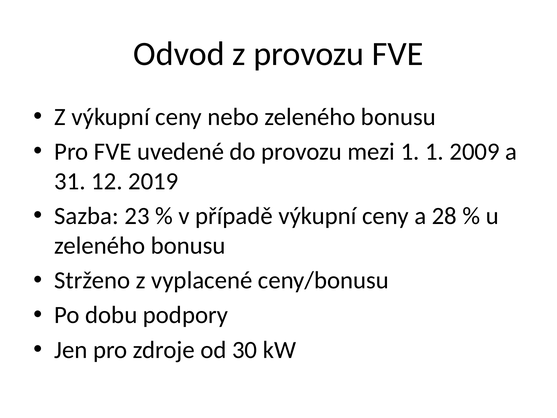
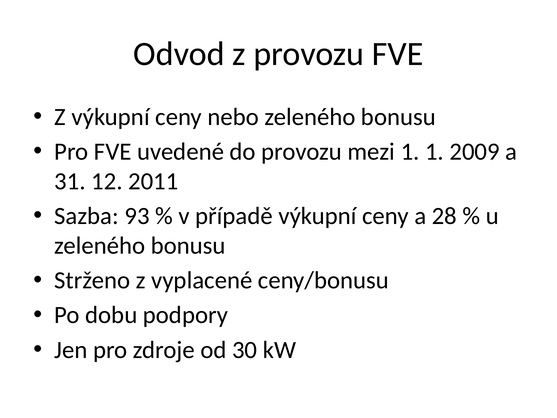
2019: 2019 -> 2011
23: 23 -> 93
